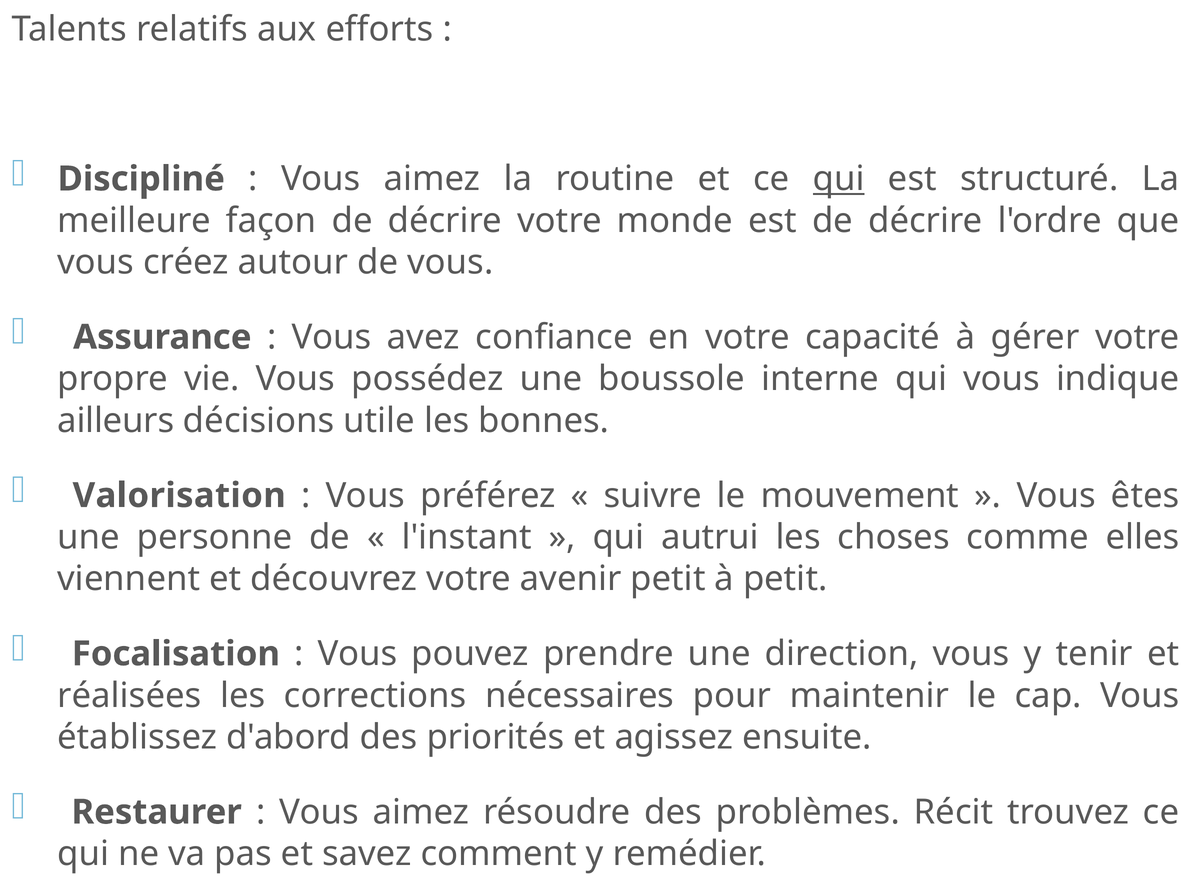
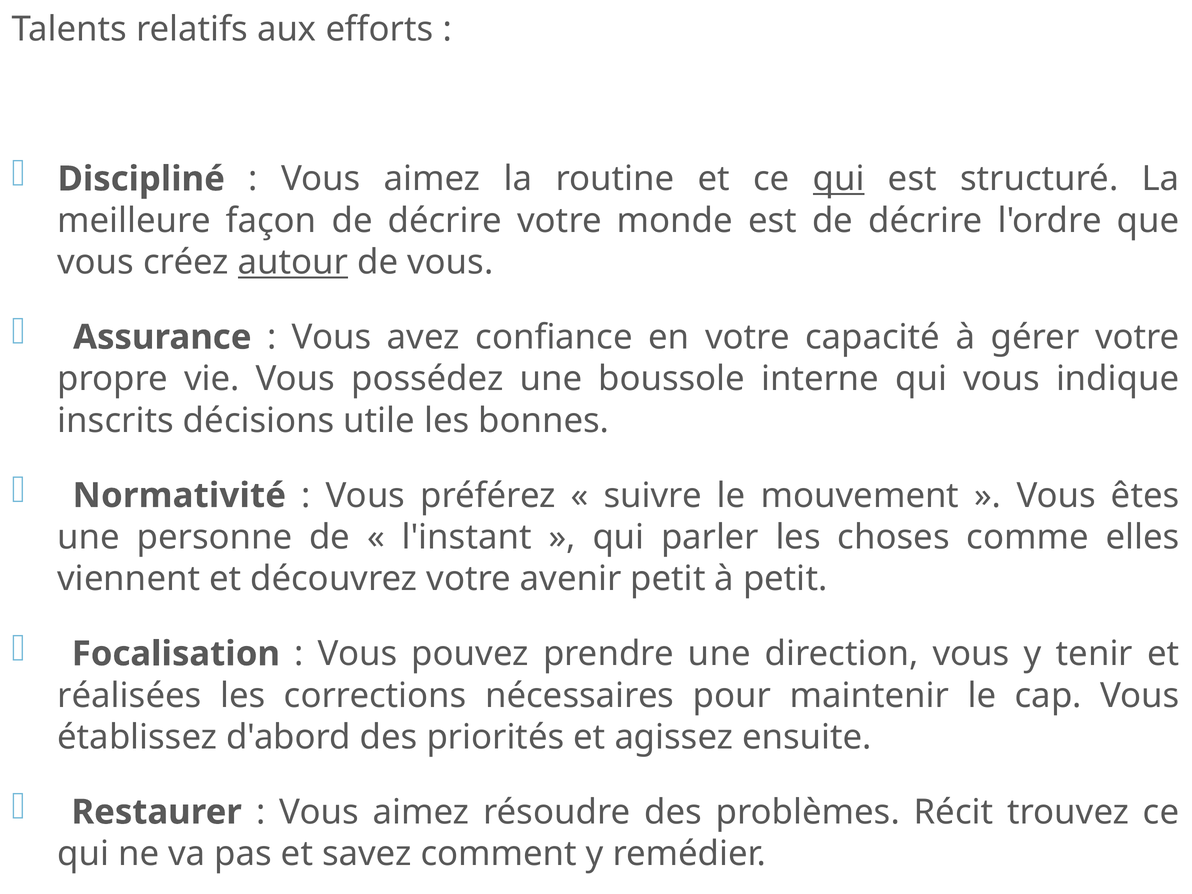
autour underline: none -> present
ailleurs: ailleurs -> inscrits
Valorisation: Valorisation -> Normativité
autrui: autrui -> parler
